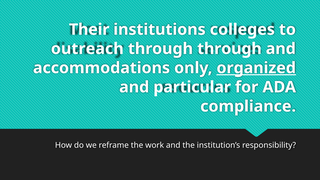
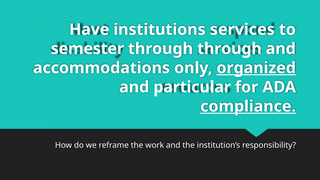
Their: Their -> Have
colleges: colleges -> services
outreach: outreach -> semester
compliance underline: none -> present
